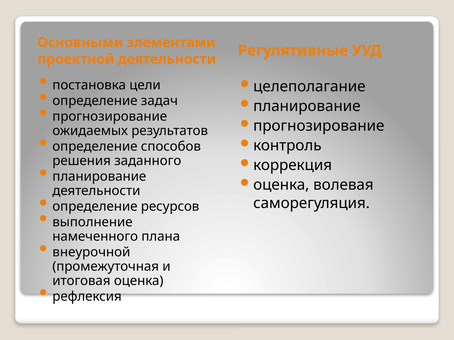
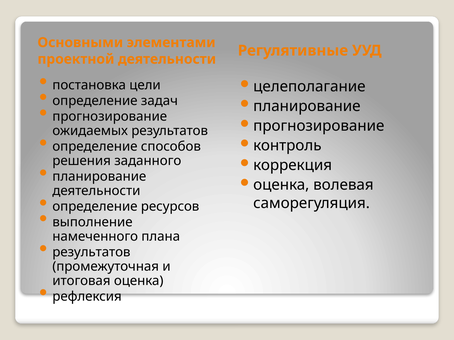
внеурочной at (91, 252): внеурочной -> результатов
